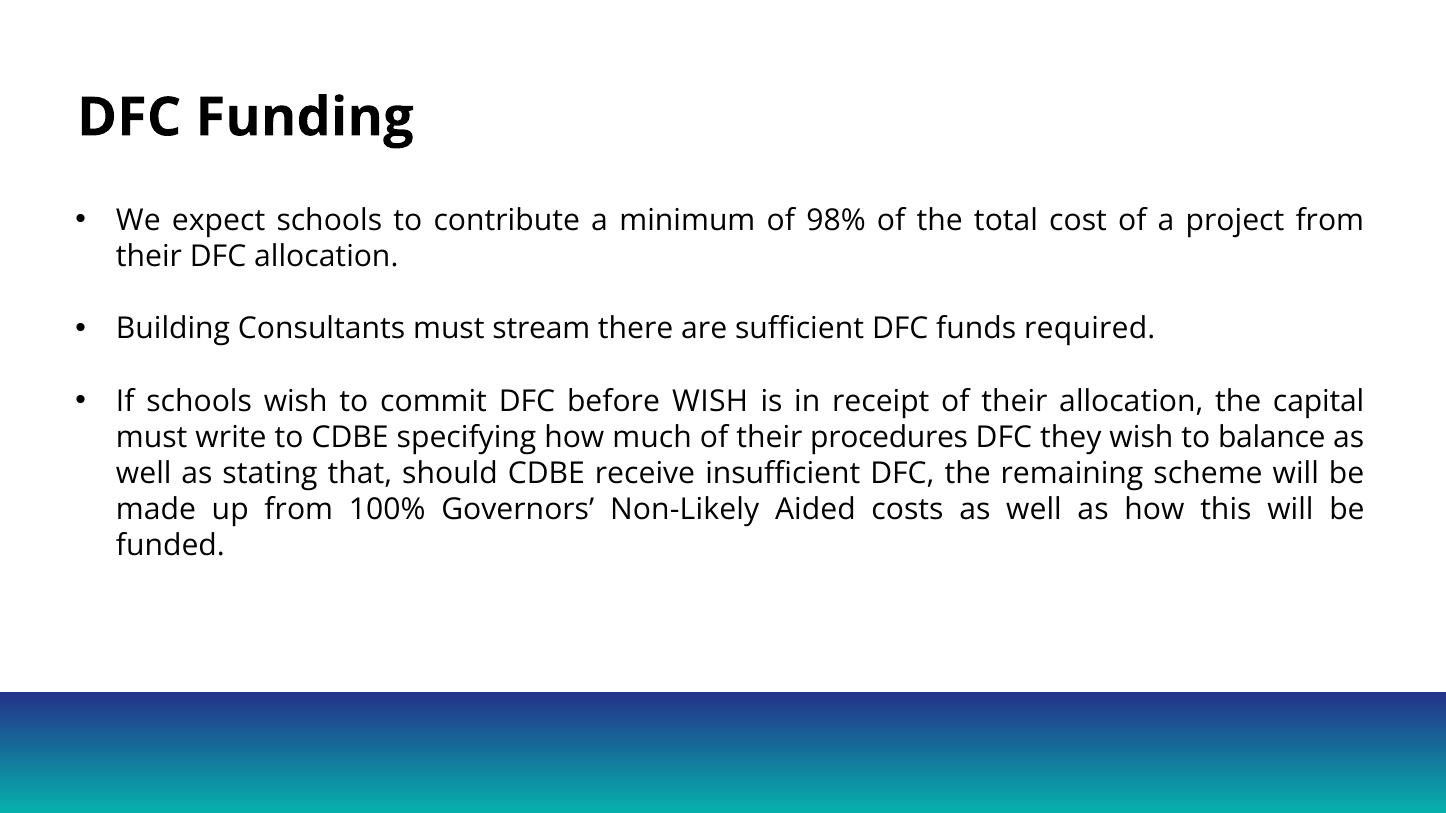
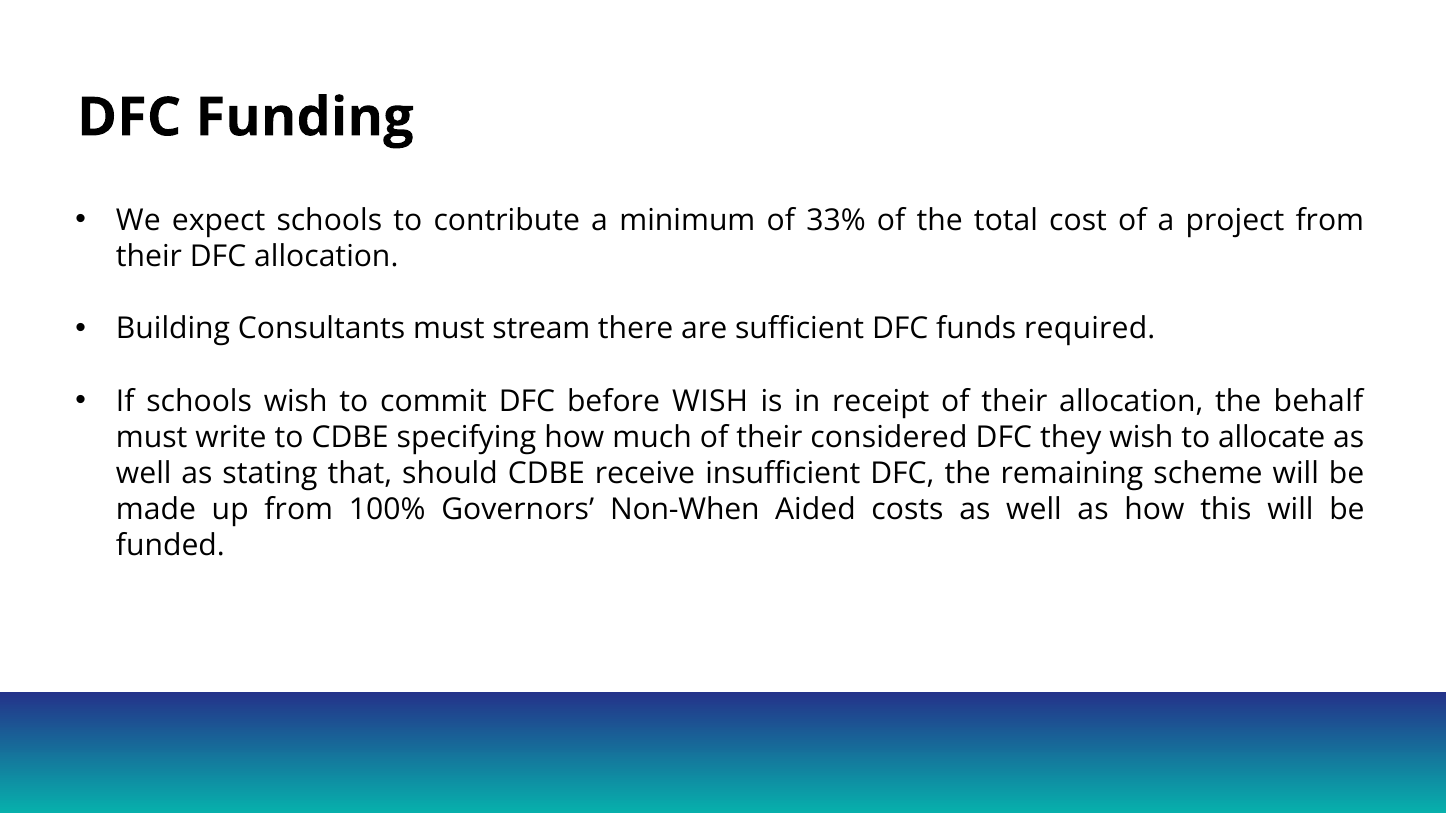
98%: 98% -> 33%
capital: capital -> behalf
procedures: procedures -> considered
balance: balance -> allocate
Non-Likely: Non-Likely -> Non-When
